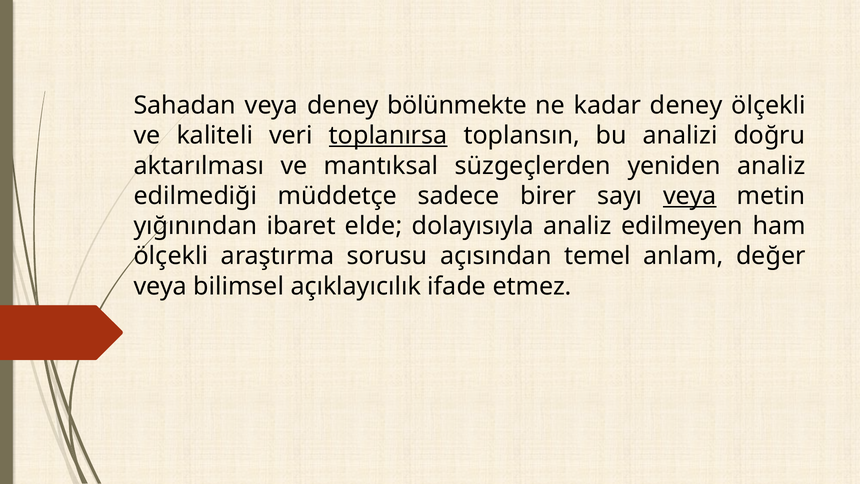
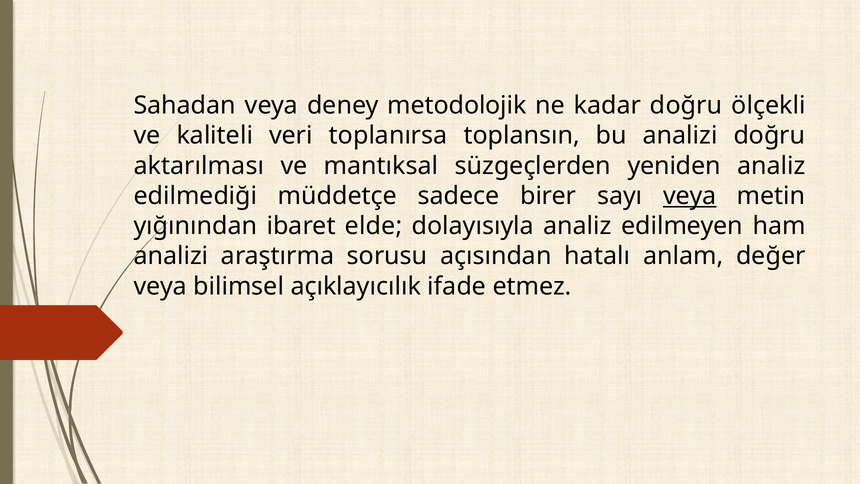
bölünmekte: bölünmekte -> metodolojik
kadar deney: deney -> doğru
toplanırsa underline: present -> none
ölçekli at (171, 256): ölçekli -> analizi
temel: temel -> hatalı
